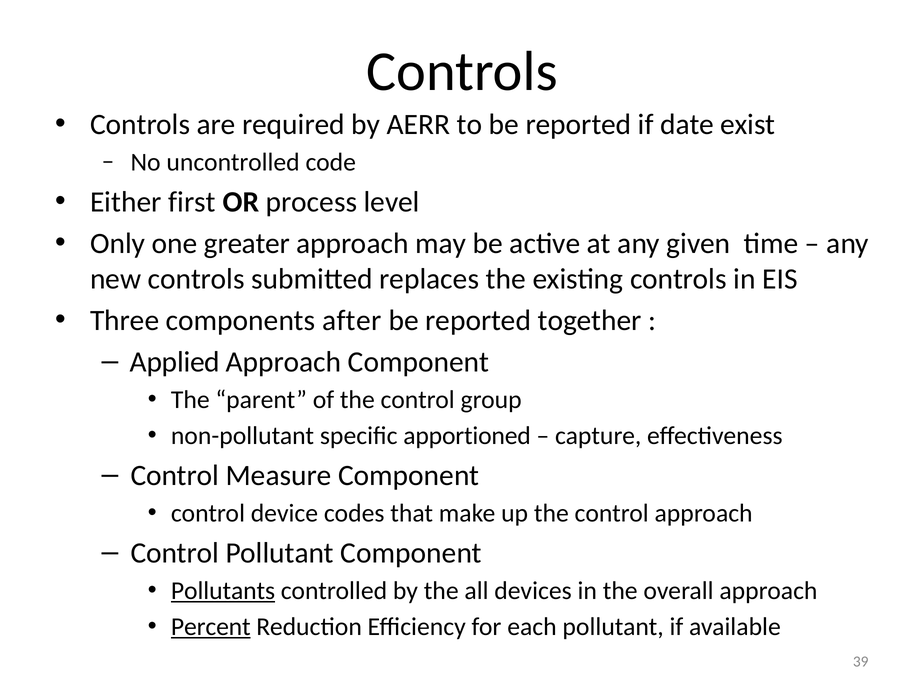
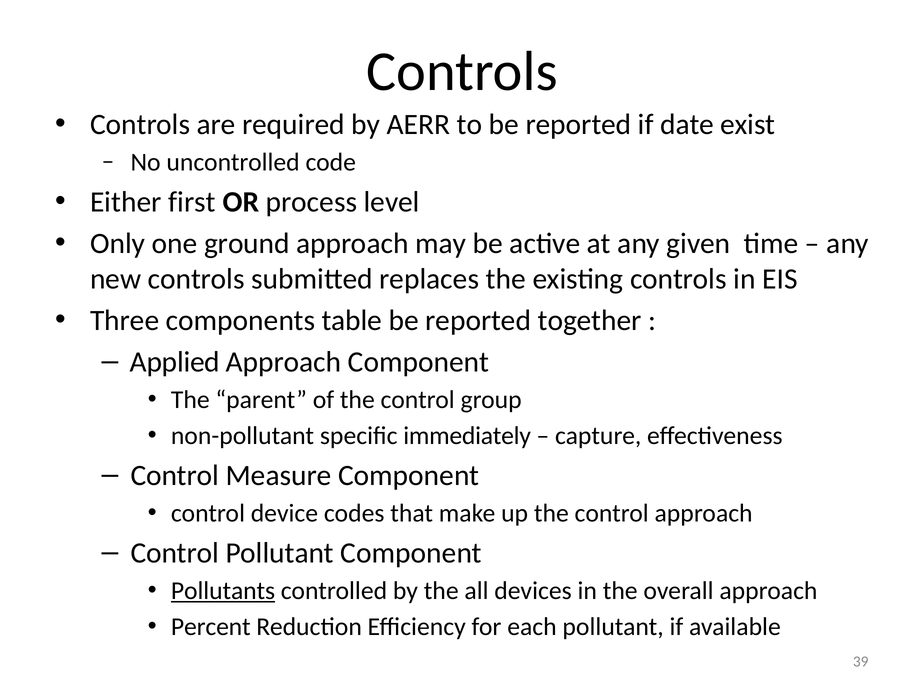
greater: greater -> ground
after: after -> table
apportioned: apportioned -> immediately
Percent underline: present -> none
